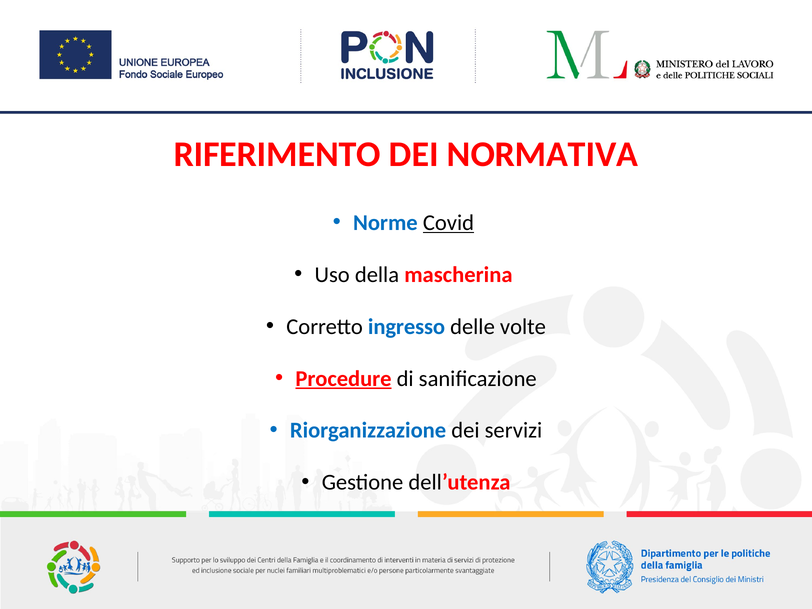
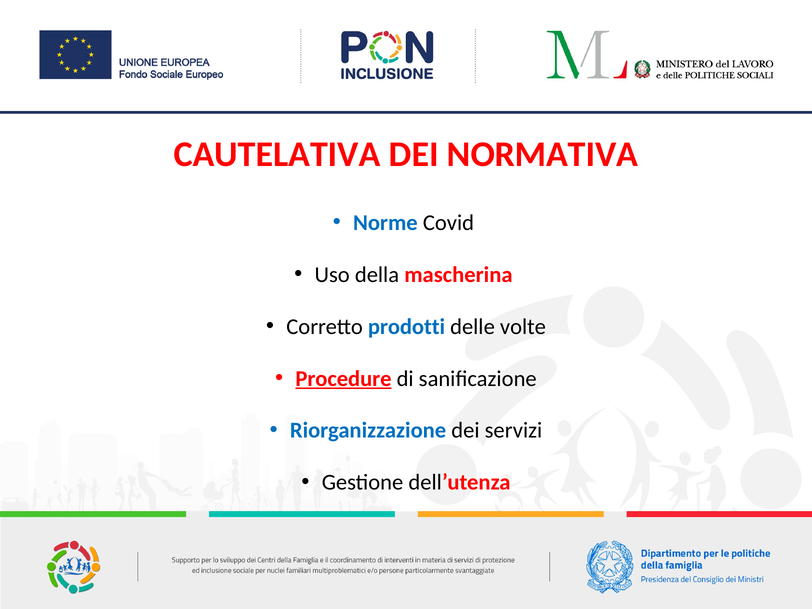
RIFERIMENTO: RIFERIMENTO -> CAUTELATIVA
Covid underline: present -> none
ingresso: ingresso -> prodotti
